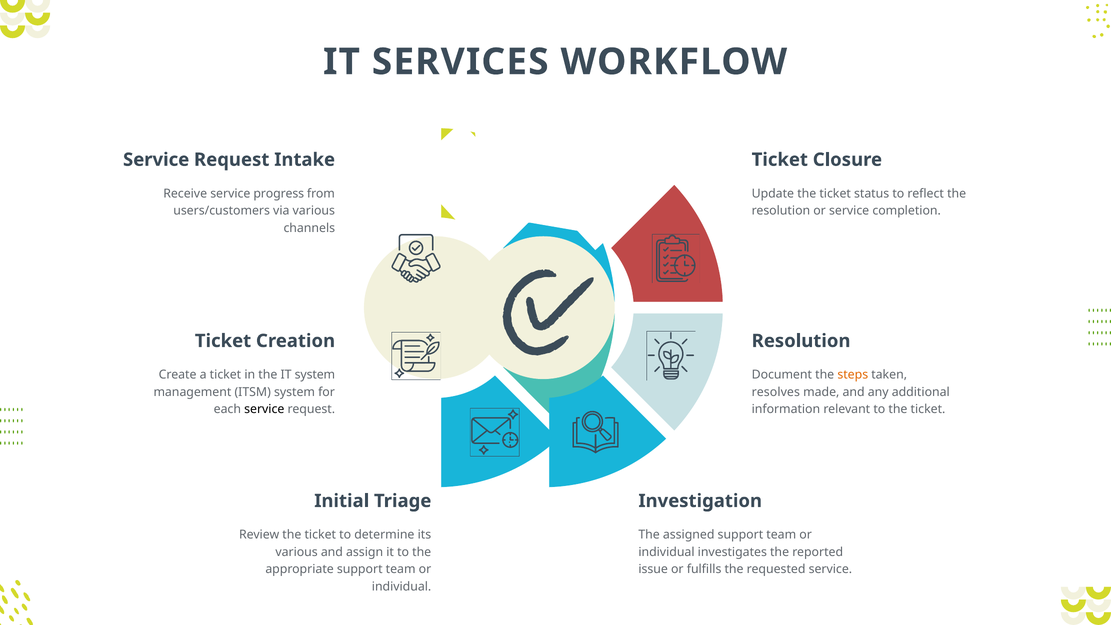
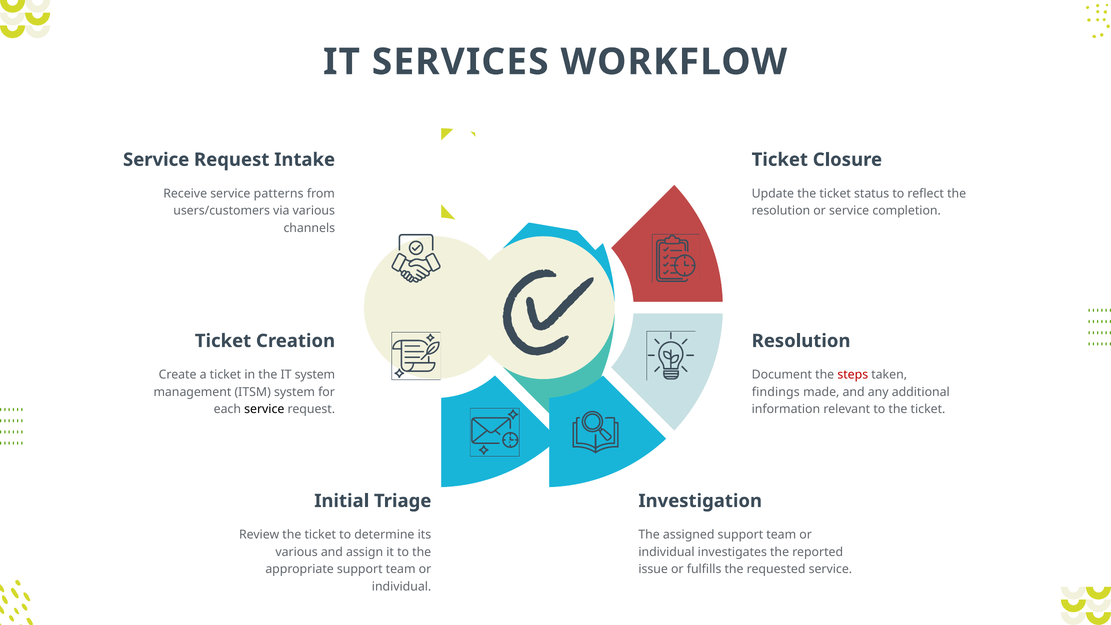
progress: progress -> patterns
steps colour: orange -> red
resolves: resolves -> findings
